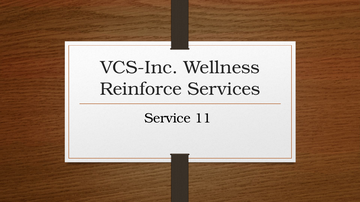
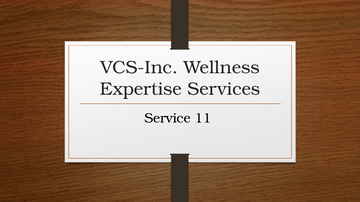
Reinforce: Reinforce -> Expertise
